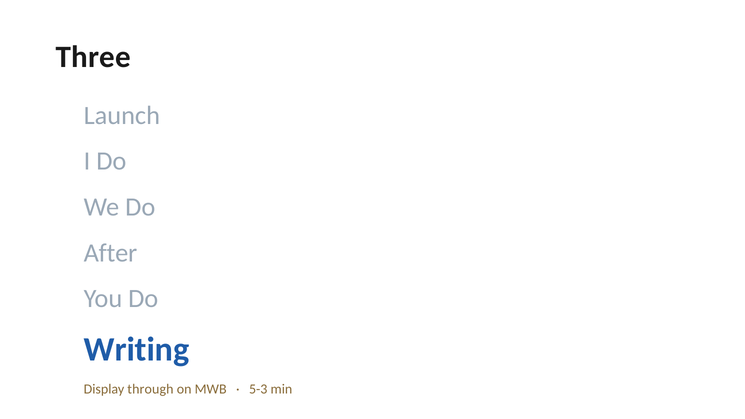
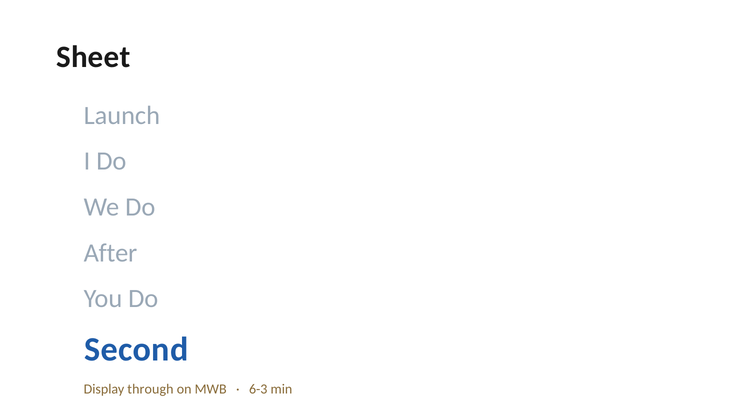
Three: Three -> Sheet
Writing: Writing -> Second
5-3: 5-3 -> 6-3
